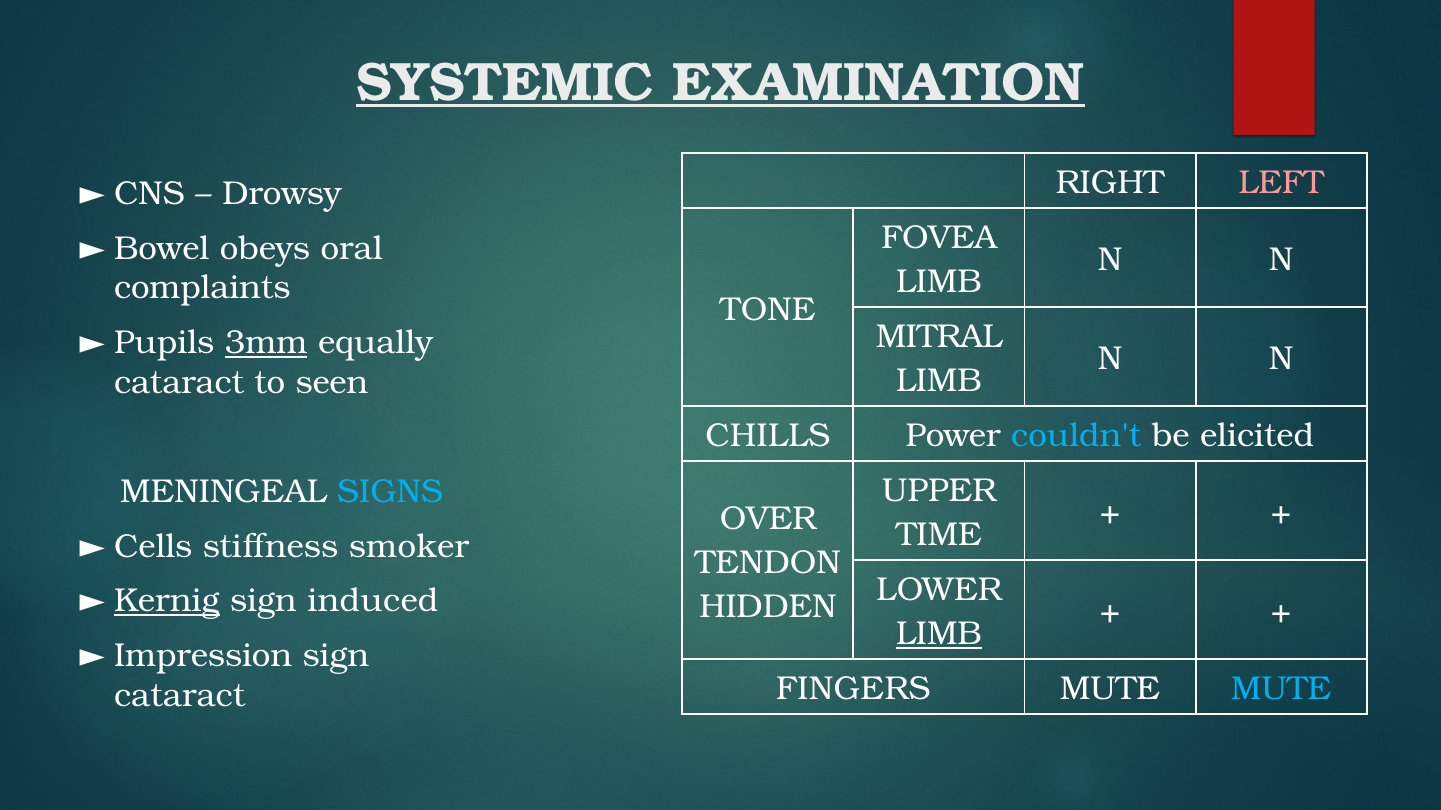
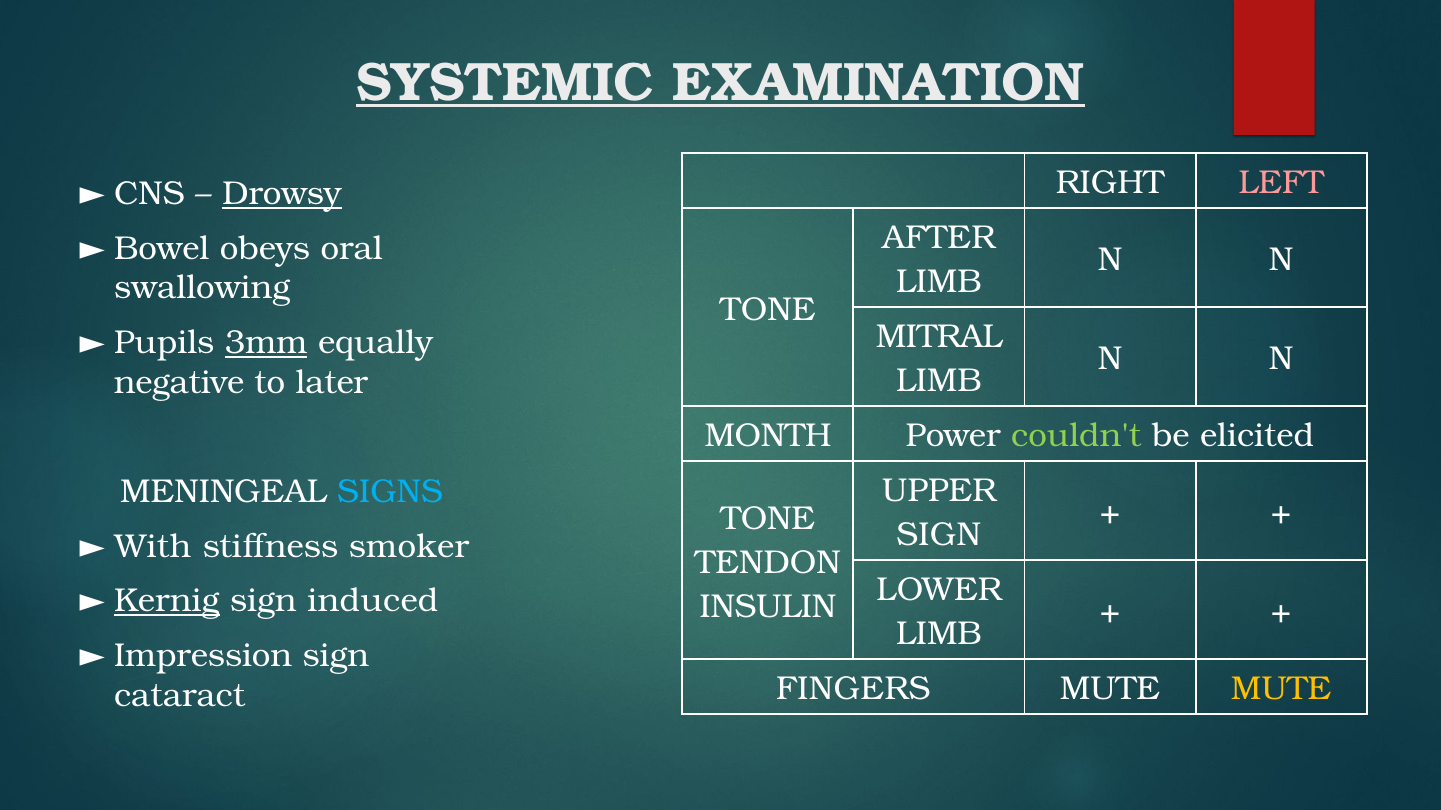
Drowsy underline: none -> present
FOVEA: FOVEA -> AFTER
complaints: complaints -> swallowing
cataract at (179, 382): cataract -> negative
seen: seen -> later
CHILLS: CHILLS -> MONTH
couldn't colour: light blue -> light green
OVER at (768, 519): OVER -> TONE
TIME at (939, 535): TIME -> SIGN
Cells: Cells -> With
HIDDEN: HIDDEN -> INSULIN
LIMB at (939, 634) underline: present -> none
MUTE at (1281, 689) colour: light blue -> yellow
